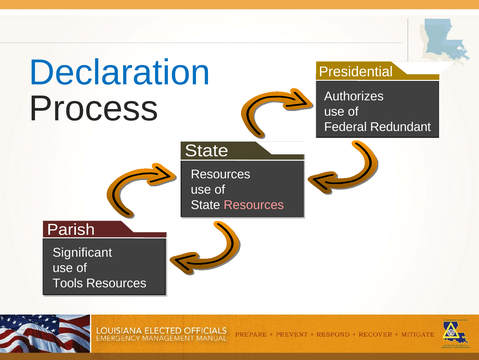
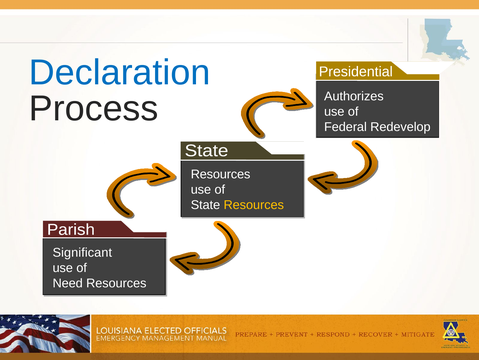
Redundant: Redundant -> Redevelop
Resources at (254, 205) colour: pink -> yellow
Tools: Tools -> Need
